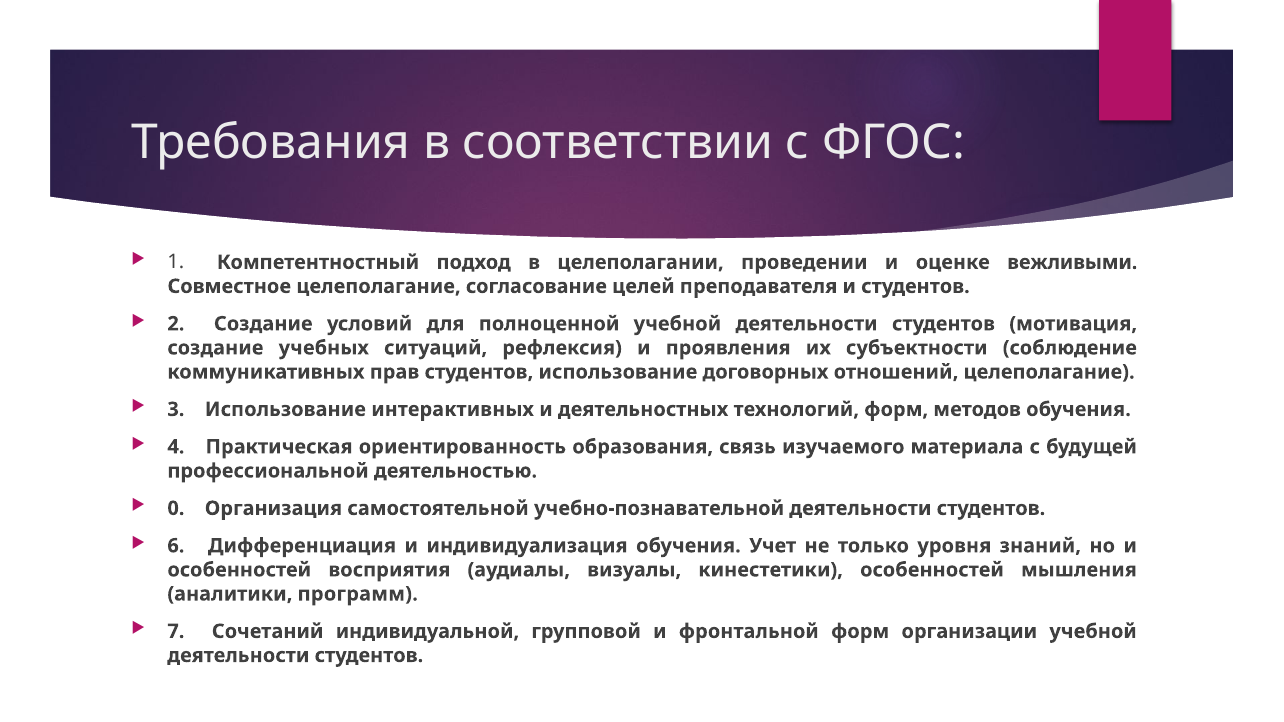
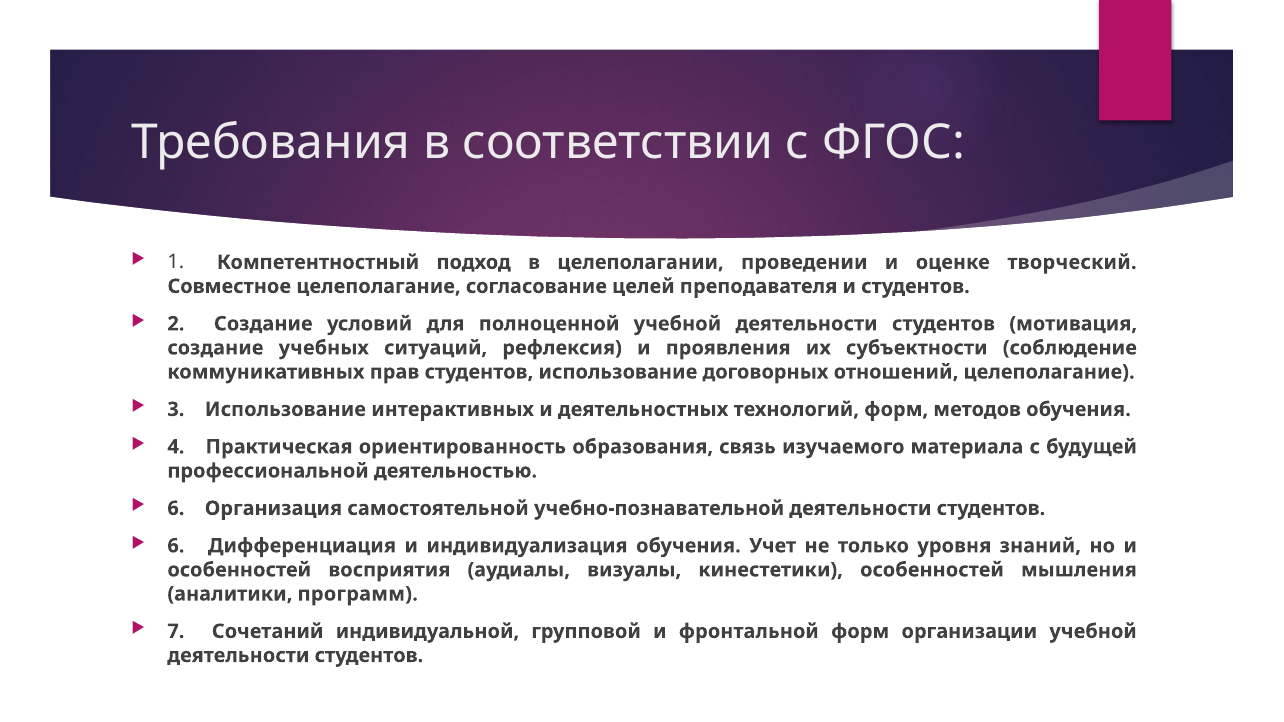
вежливыми: вежливыми -> творческий
0 at (176, 509): 0 -> 6
